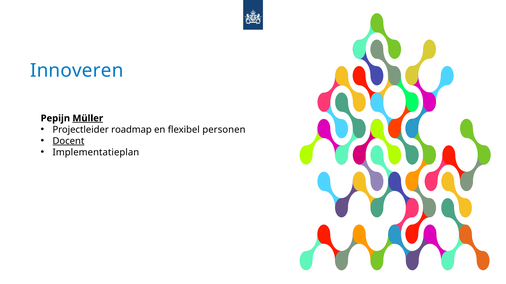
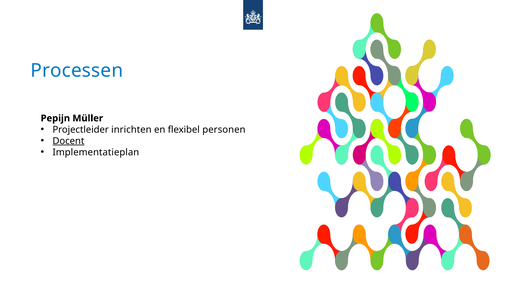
Innoveren: Innoveren -> Processen
Müller underline: present -> none
roadmap: roadmap -> inrichten
